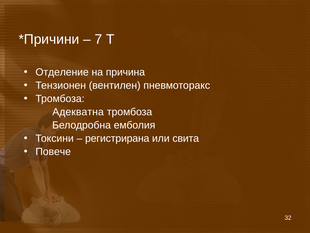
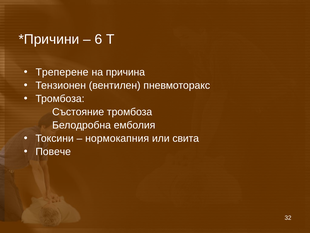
7: 7 -> 6
Отделение: Отделение -> Треперене
Адекватна: Адекватна -> Състояние
регистрирана: регистрирана -> нормокапния
